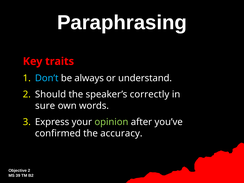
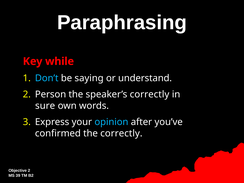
traits: traits -> while
always: always -> saying
Should: Should -> Person
opinion colour: light green -> light blue
the accuracy: accuracy -> correctly
